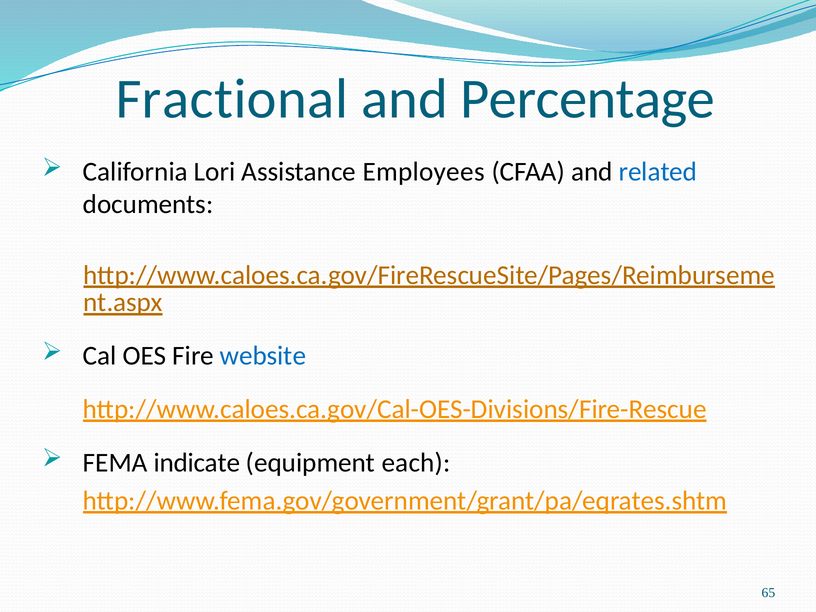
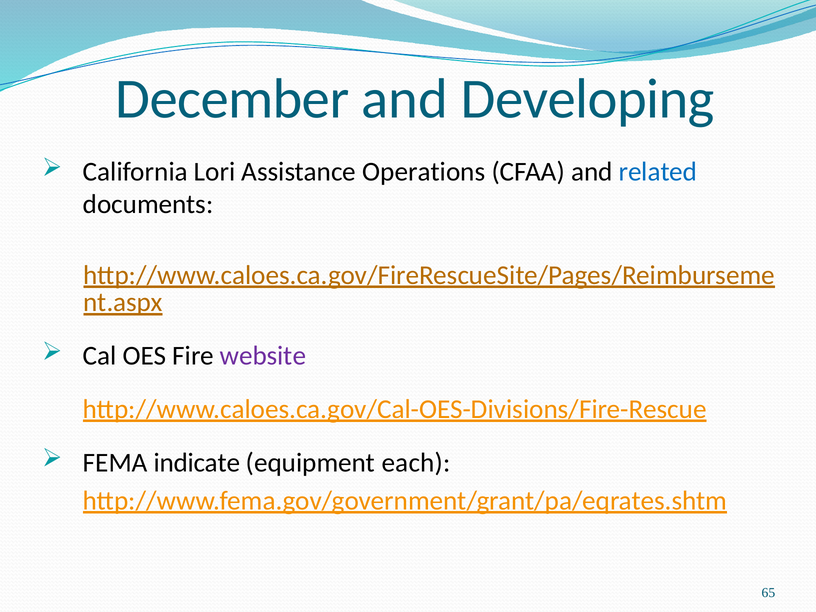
Fractional: Fractional -> December
Percentage: Percentage -> Developing
Employees: Employees -> Operations
website colour: blue -> purple
